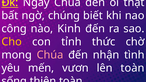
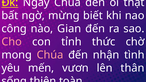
chúng: chúng -> mừng
Kinh: Kinh -> Gian
Cho colour: yellow -> pink
lên toàn: toàn -> thân
